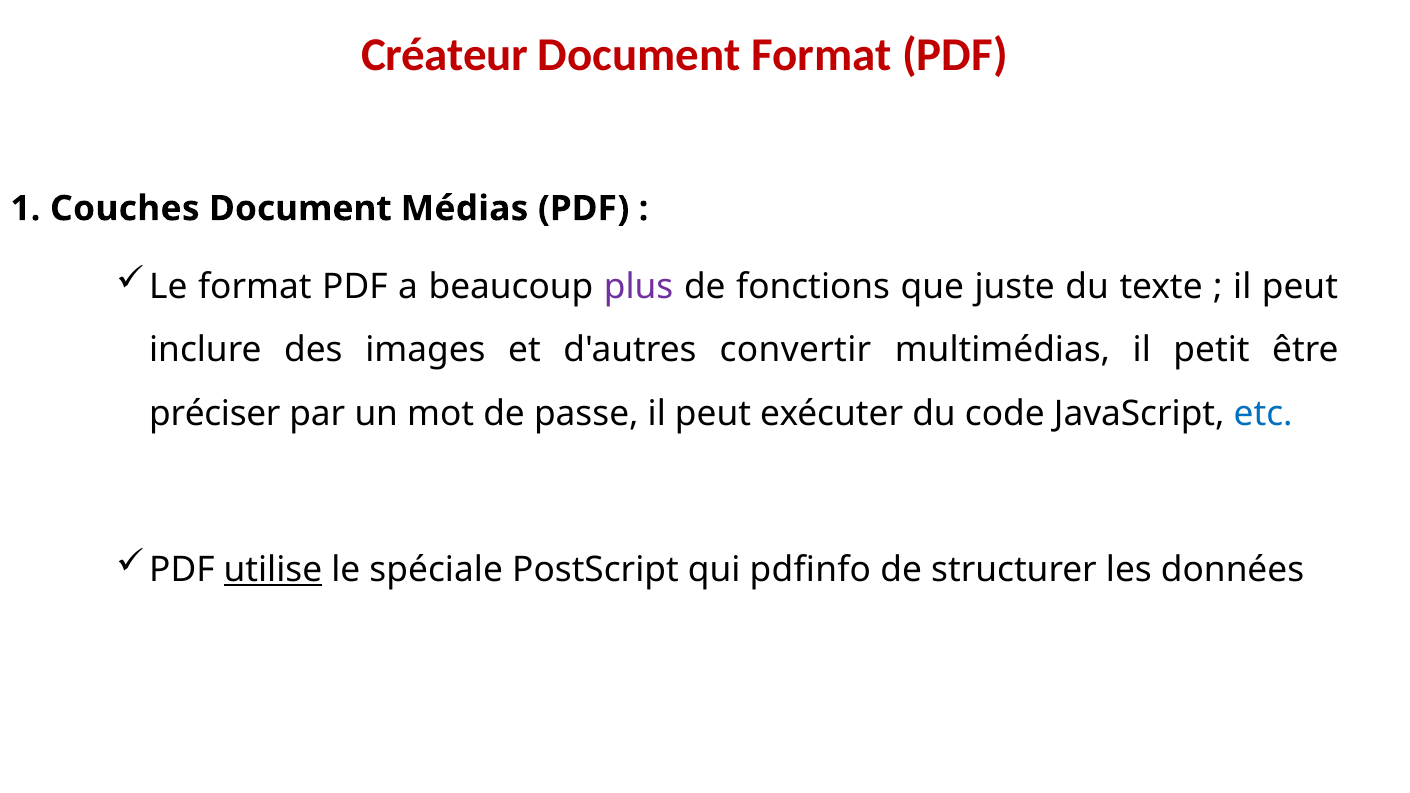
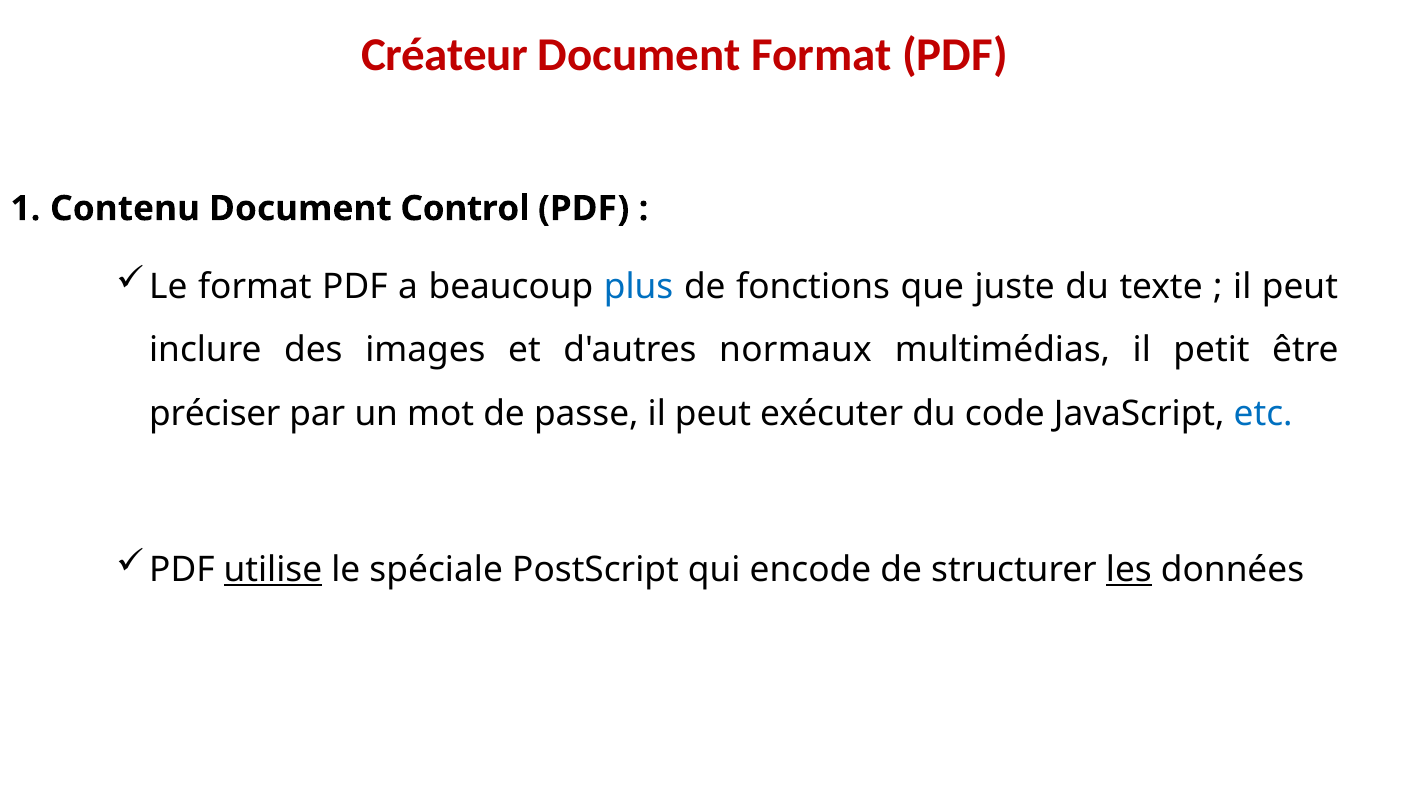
Couches: Couches -> Contenu
Médias: Médias -> Control
plus colour: purple -> blue
convertir: convertir -> normaux
pdfinfo: pdfinfo -> encode
les underline: none -> present
